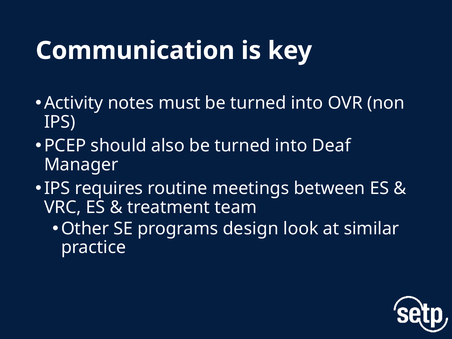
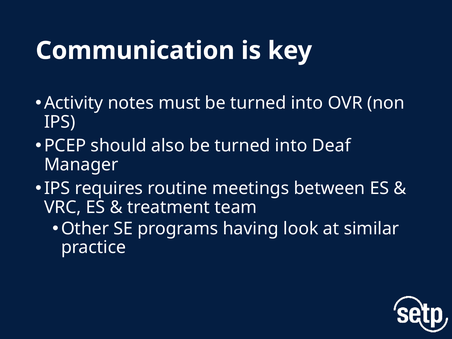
design: design -> having
